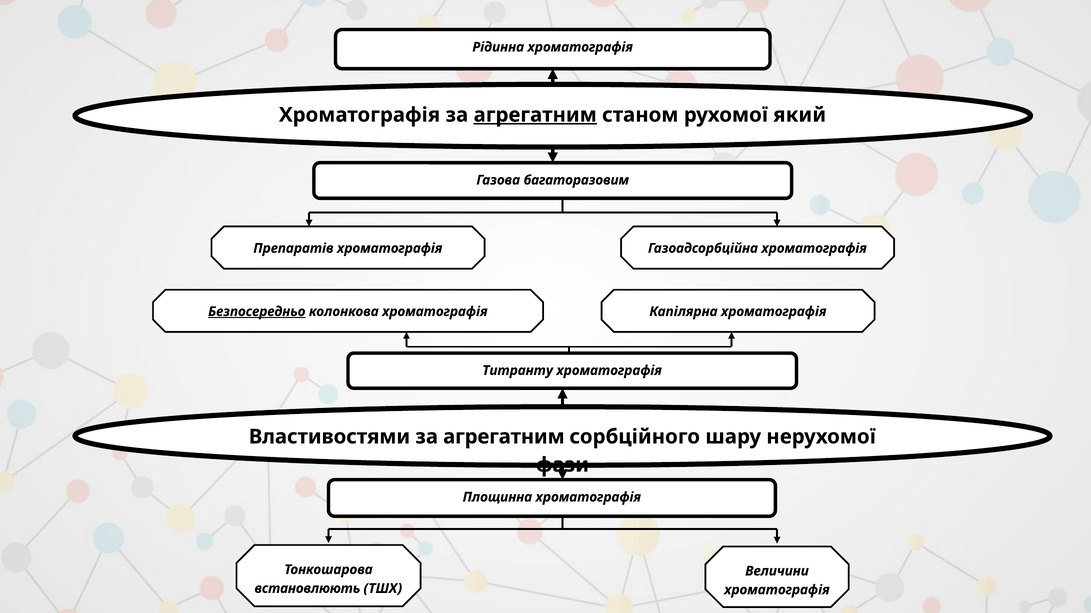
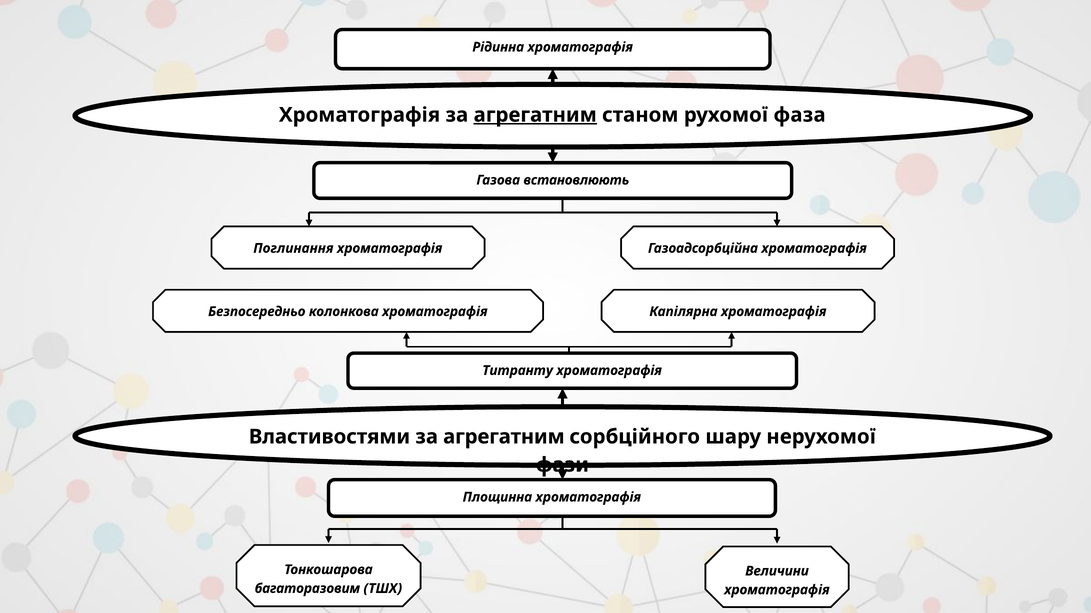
який: який -> фаза
багаторазовим: багаторазовим -> встановлюють
Препаратів: Препаратів -> Поглинання
Безпосередньо underline: present -> none
встановлюють: встановлюють -> багаторазовим
